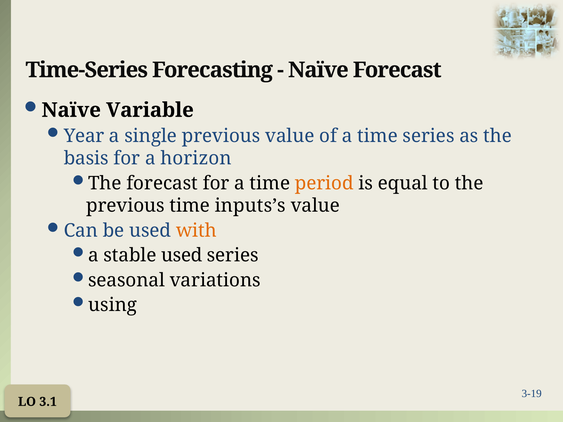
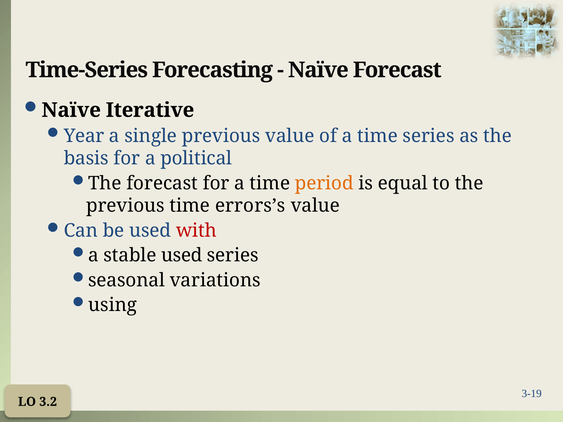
Variable: Variable -> Iterative
horizon: horizon -> political
inputs’s: inputs’s -> errors’s
with colour: orange -> red
3.1: 3.1 -> 3.2
